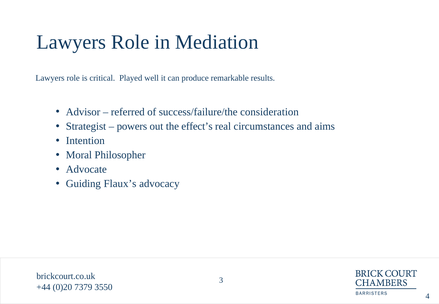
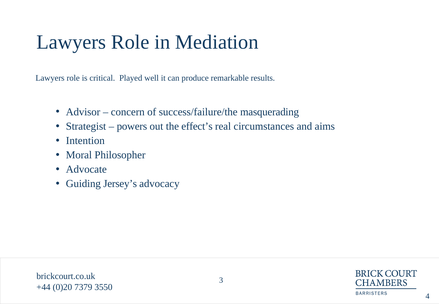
referred: referred -> concern
consideration: consideration -> masquerading
Flaux’s: Flaux’s -> Jersey’s
